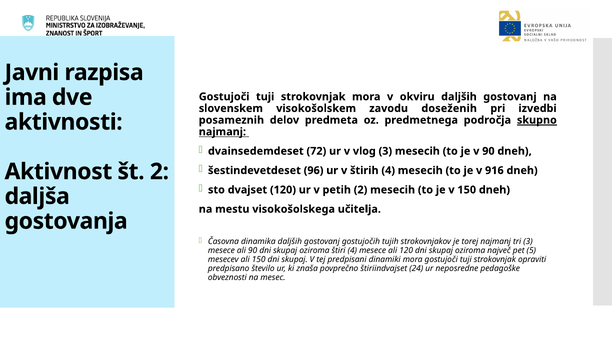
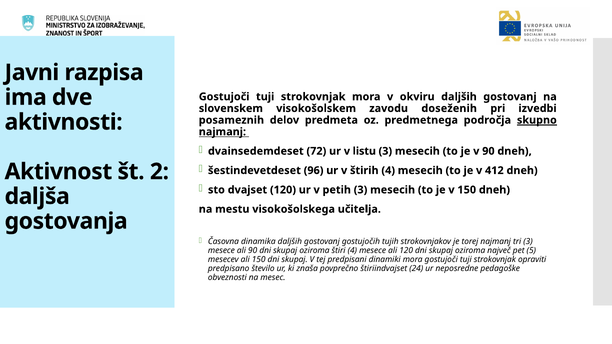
vlog: vlog -> listu
916: 916 -> 412
petih 2: 2 -> 3
